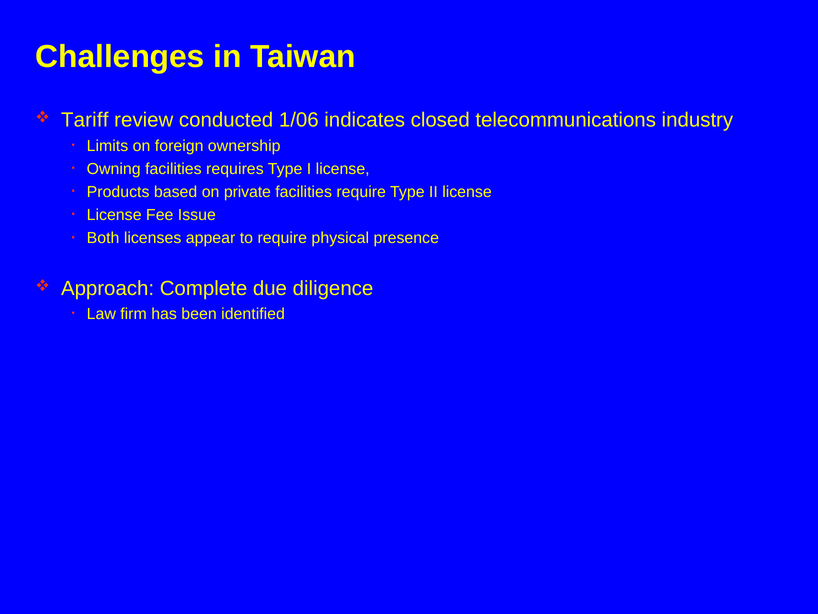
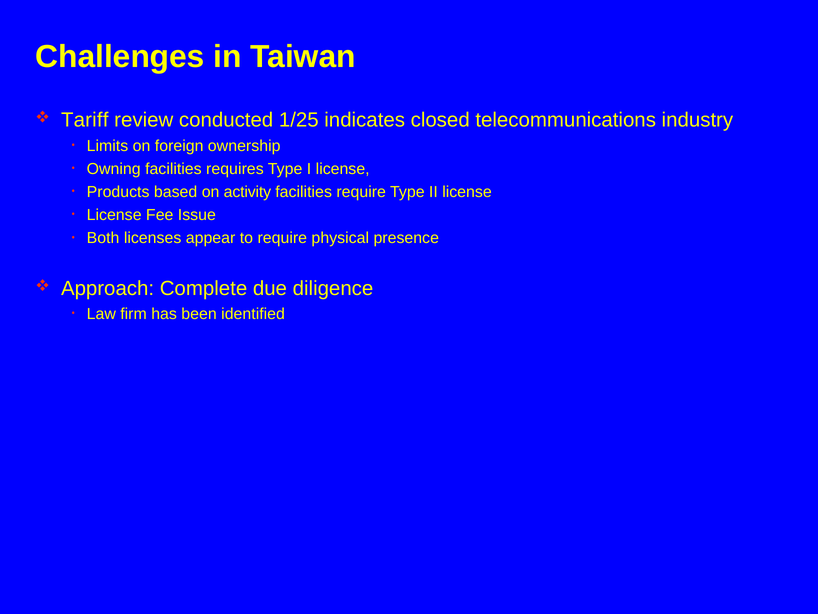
1/06: 1/06 -> 1/25
private: private -> activity
